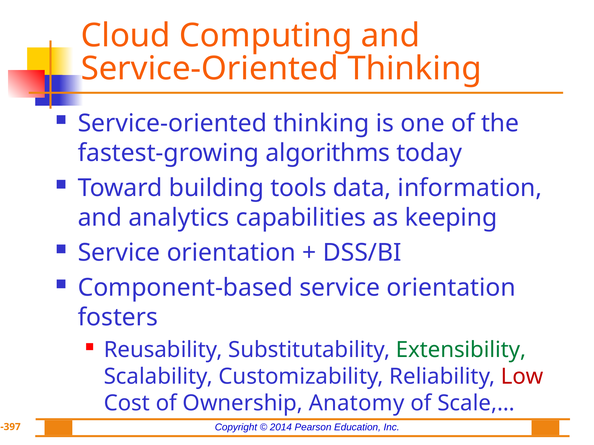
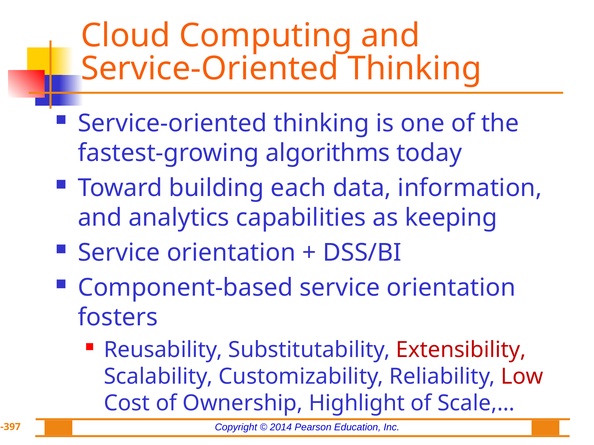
tools: tools -> each
Extensibility colour: green -> red
Anatomy: Anatomy -> Highlight
